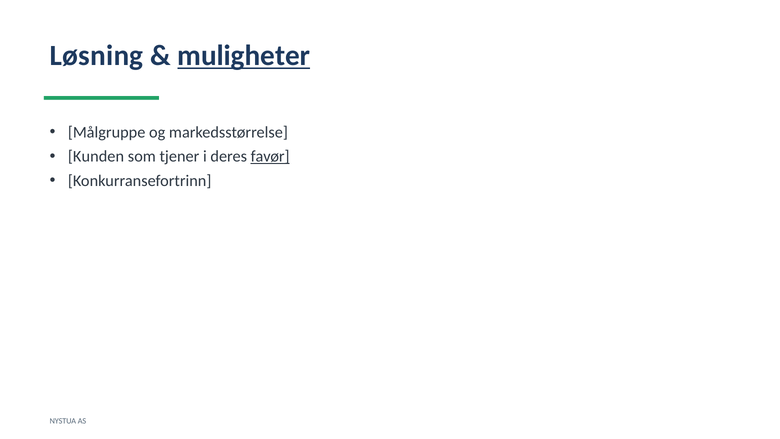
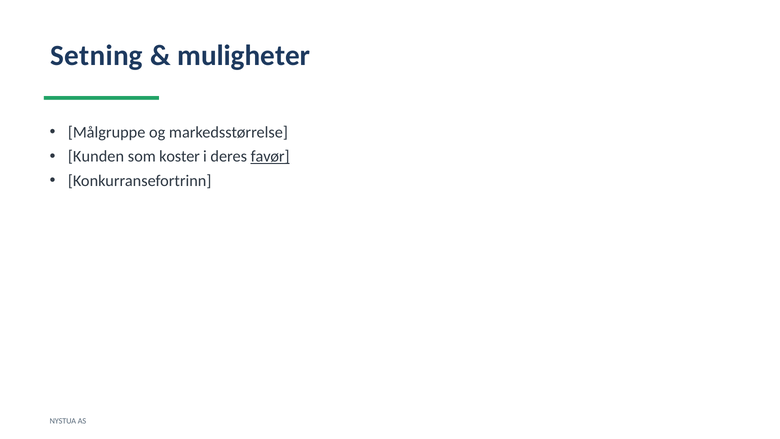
Løsning: Løsning -> Setning
muligheter underline: present -> none
tjener: tjener -> koster
